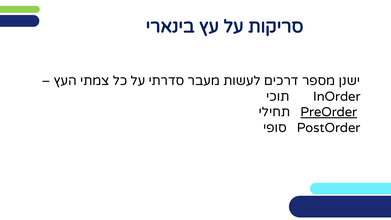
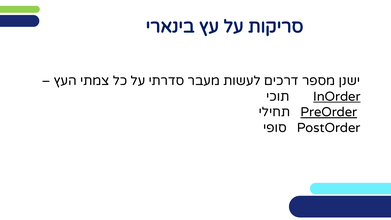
InOrder underline: none -> present
